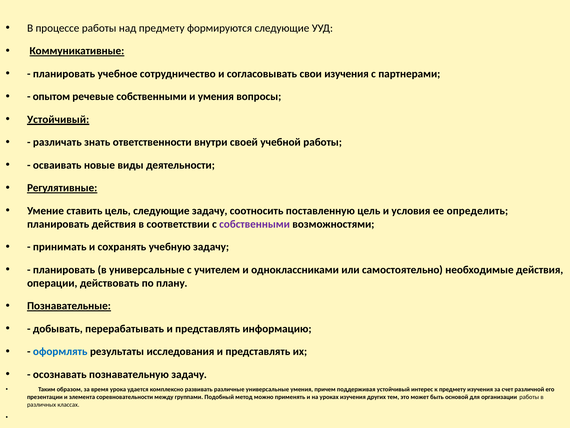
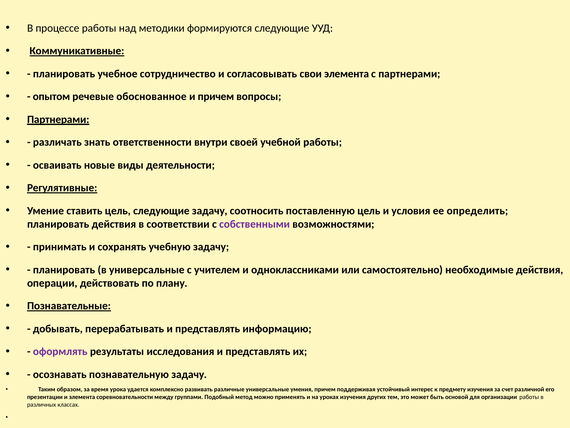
над предмету: предмету -> методики
свои изучения: изучения -> элемента
речевые собственными: собственными -> обоснованное
и умения: умения -> причем
Устойчивый at (58, 119): Устойчивый -> Партнерами
оформлять colour: blue -> purple
